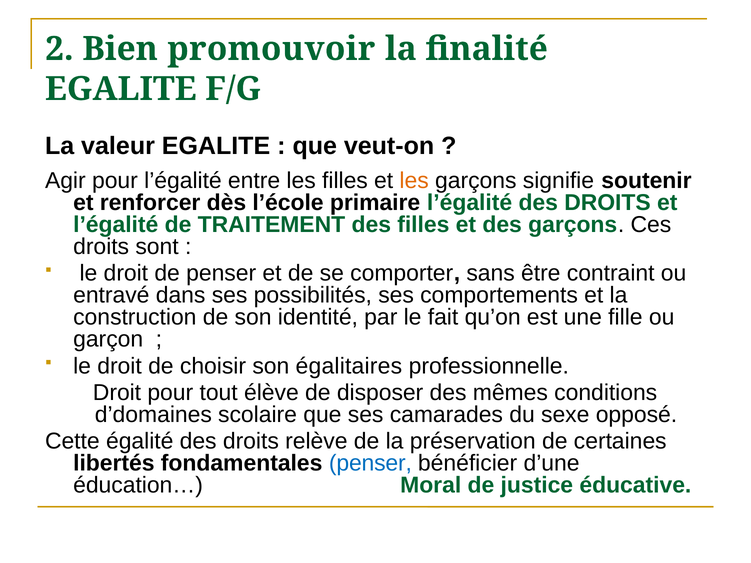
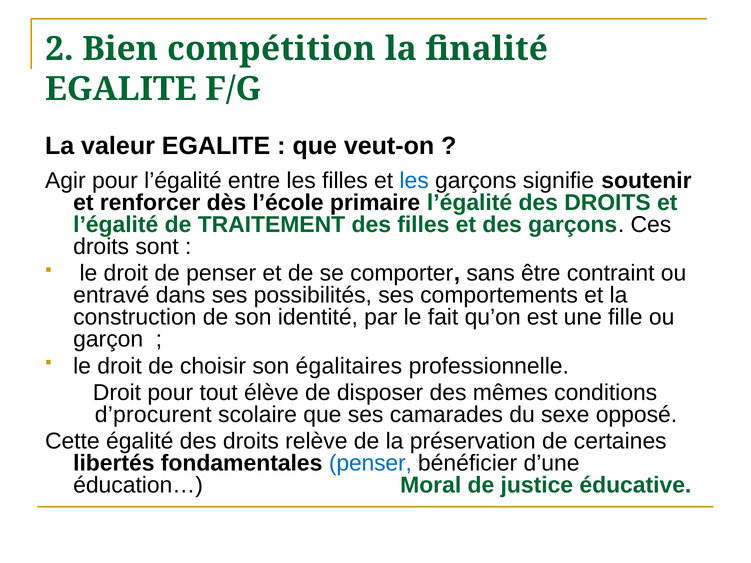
promouvoir: promouvoir -> compétition
les at (414, 181) colour: orange -> blue
d’domaines: d’domaines -> d’procurent
